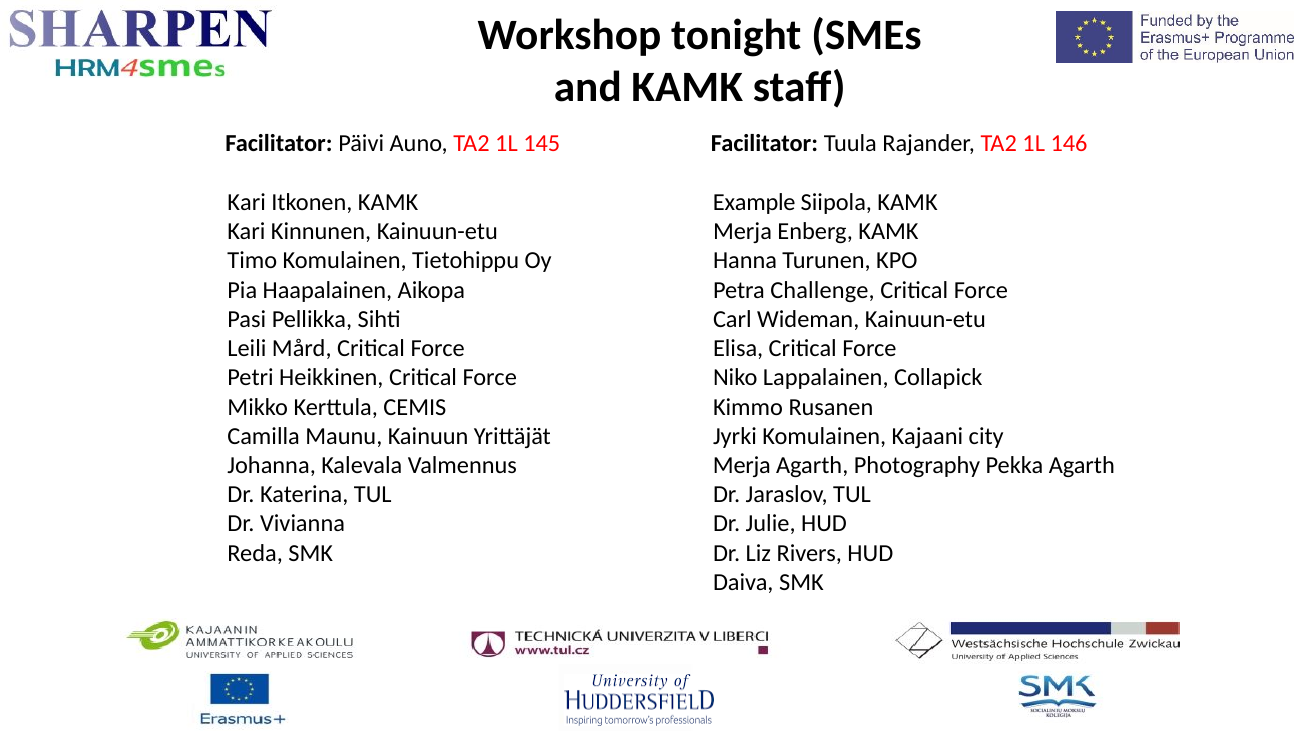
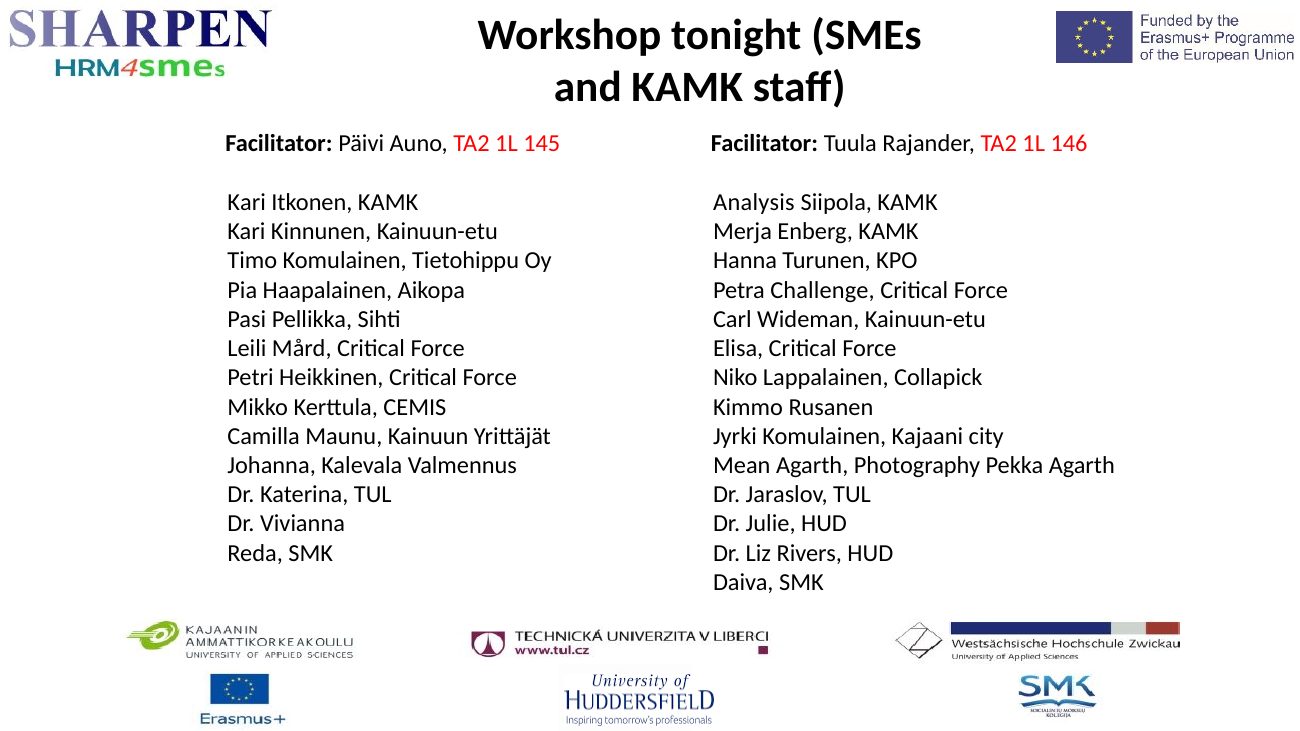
Example: Example -> Analysis
Merja at (742, 466): Merja -> Mean
